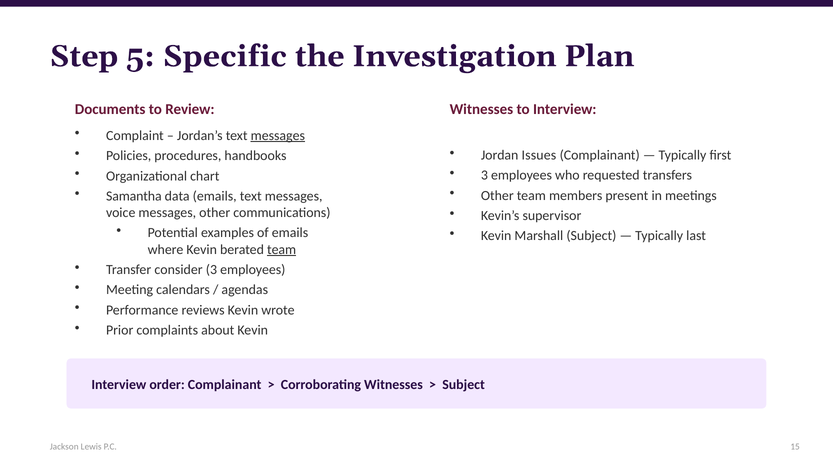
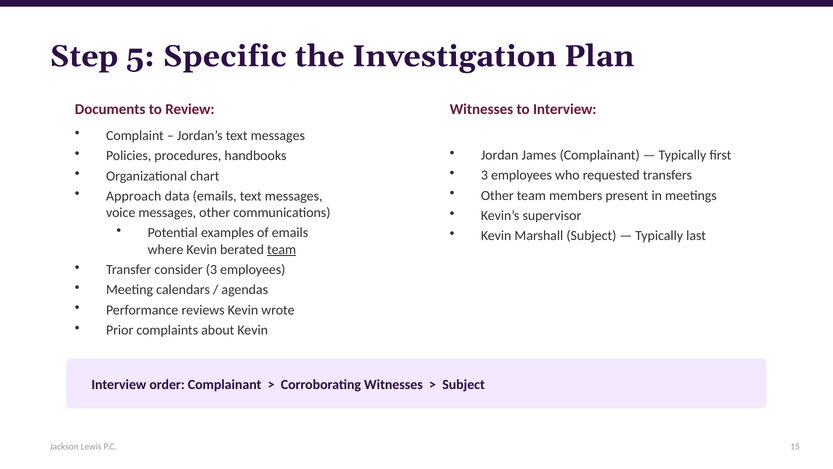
messages at (278, 135) underline: present -> none
Issues: Issues -> James
Samantha: Samantha -> Approach
